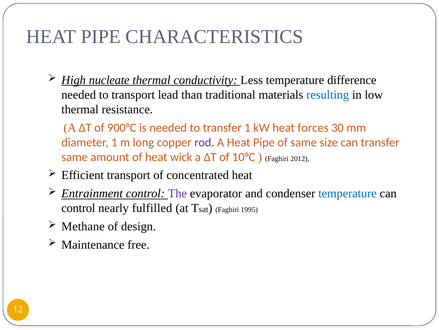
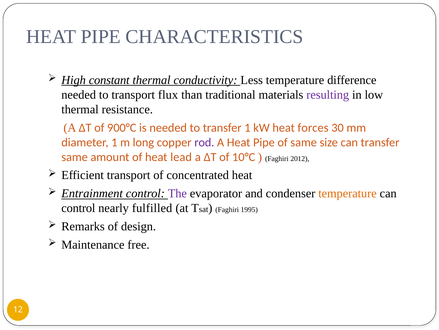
nucleate: nucleate -> constant
lead: lead -> flux
resulting colour: blue -> purple
wick: wick -> lead
temperature at (348, 193) colour: blue -> orange
Methane: Methane -> Remarks
